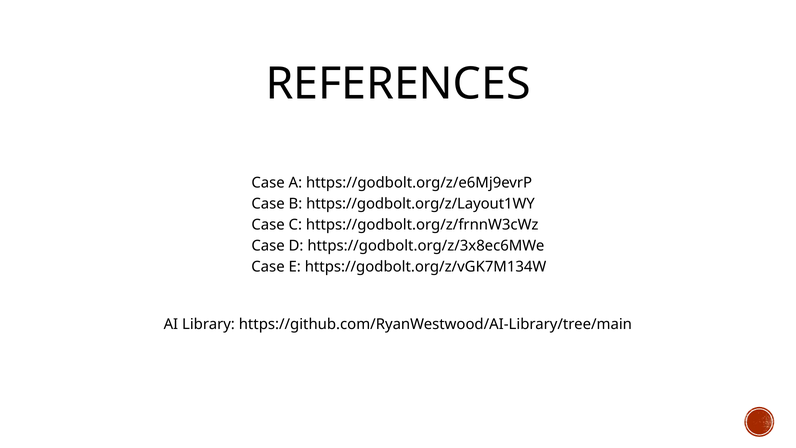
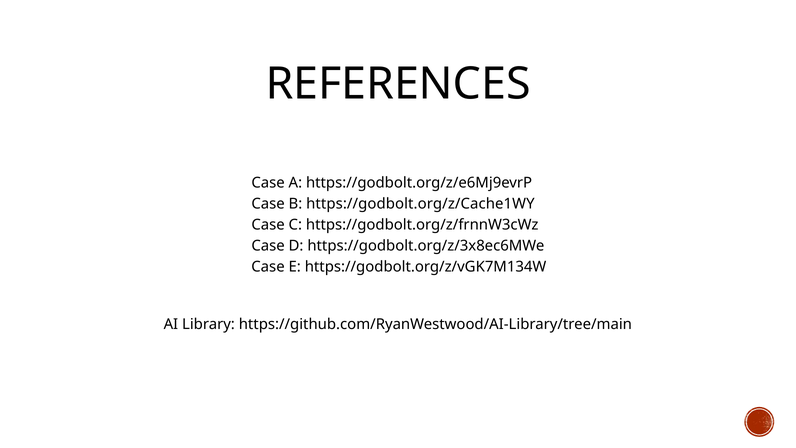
https://godbolt.org/z/Layout1WY: https://godbolt.org/z/Layout1WY -> https://godbolt.org/z/Cache1WY
